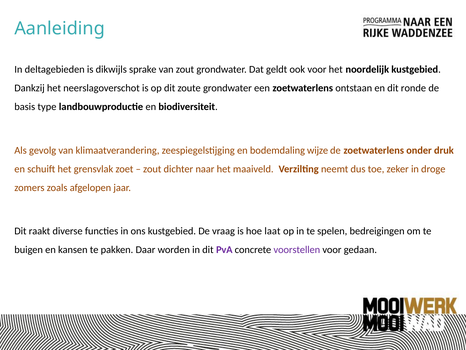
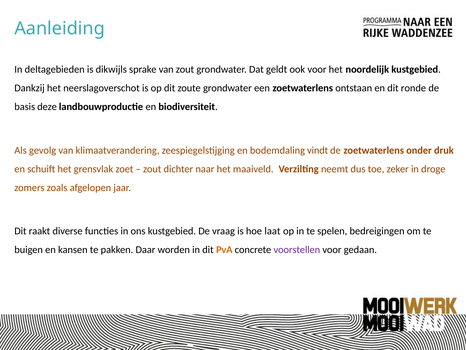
type: type -> deze
wijze: wijze -> vindt
PvA colour: purple -> orange
